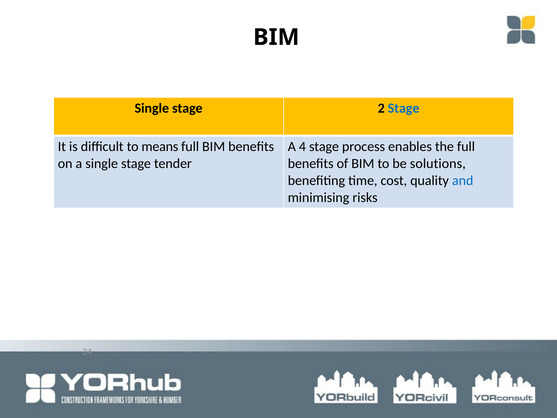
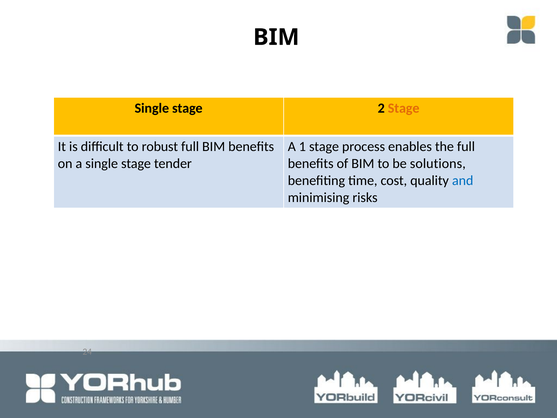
Stage at (404, 108) colour: blue -> orange
means: means -> robust
4: 4 -> 1
